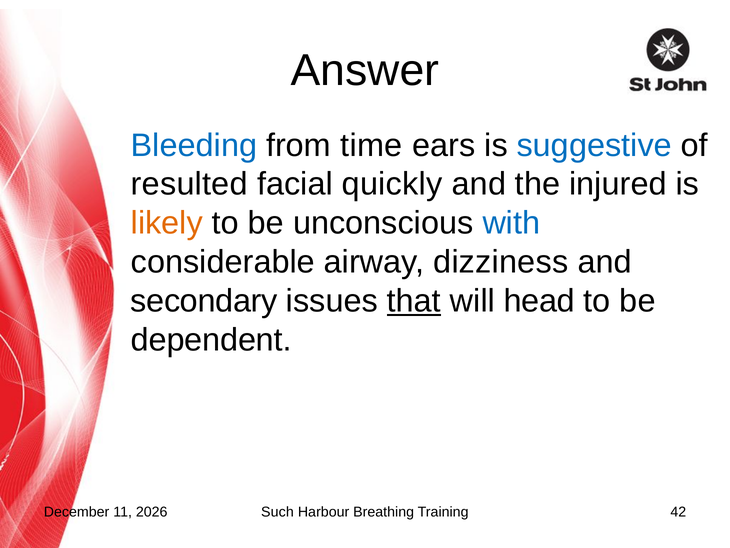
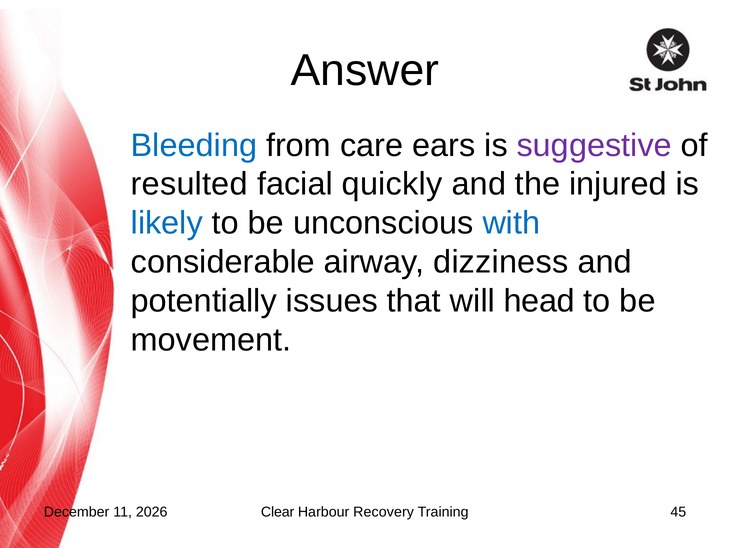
time: time -> care
suggestive colour: blue -> purple
likely colour: orange -> blue
secondary: secondary -> potentially
that underline: present -> none
dependent: dependent -> movement
Such: Such -> Clear
Breathing: Breathing -> Recovery
42: 42 -> 45
